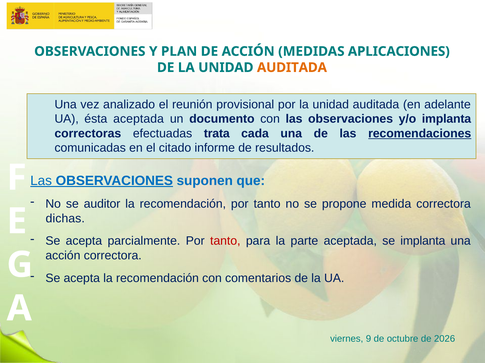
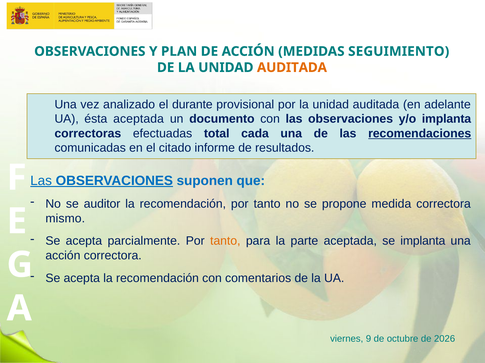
APLICACIONES: APLICACIONES -> SEGUIMIENTO
reunión: reunión -> durante
trata: trata -> total
dichas: dichas -> mismo
tanto at (225, 241) colour: red -> orange
